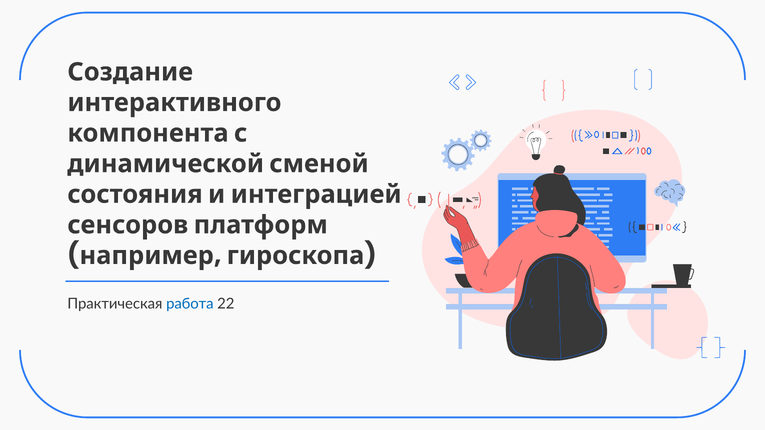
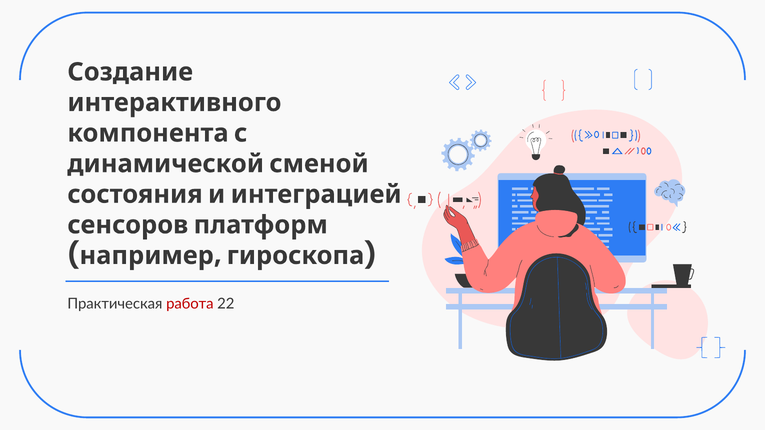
работа colour: blue -> red
